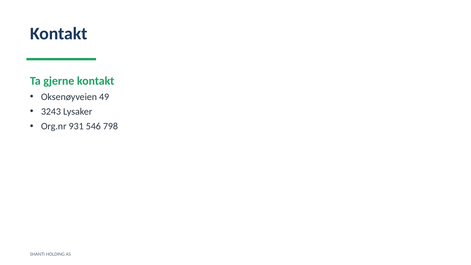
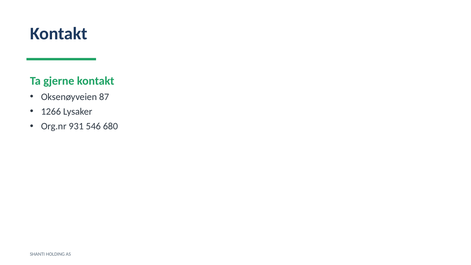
49: 49 -> 87
3243: 3243 -> 1266
798: 798 -> 680
